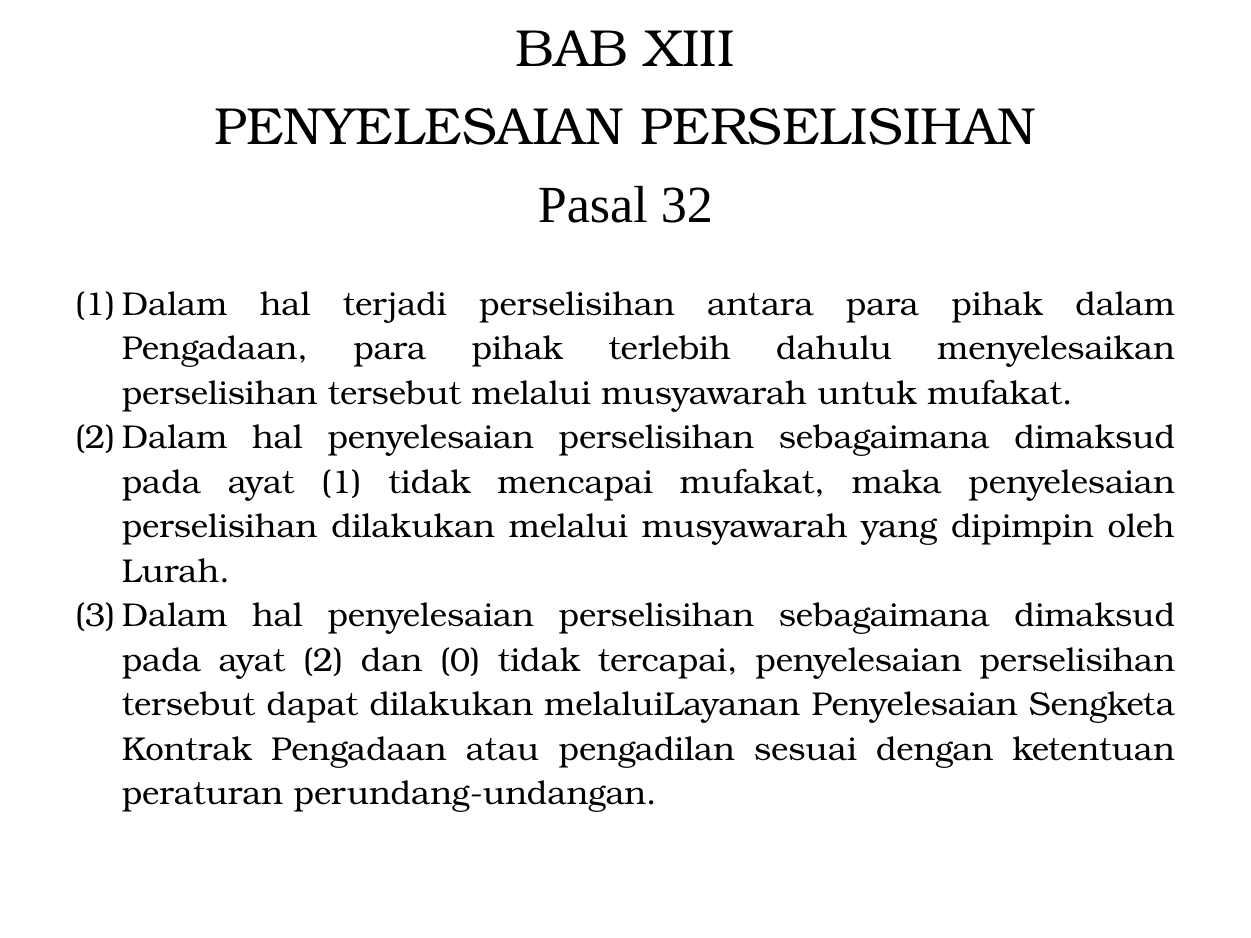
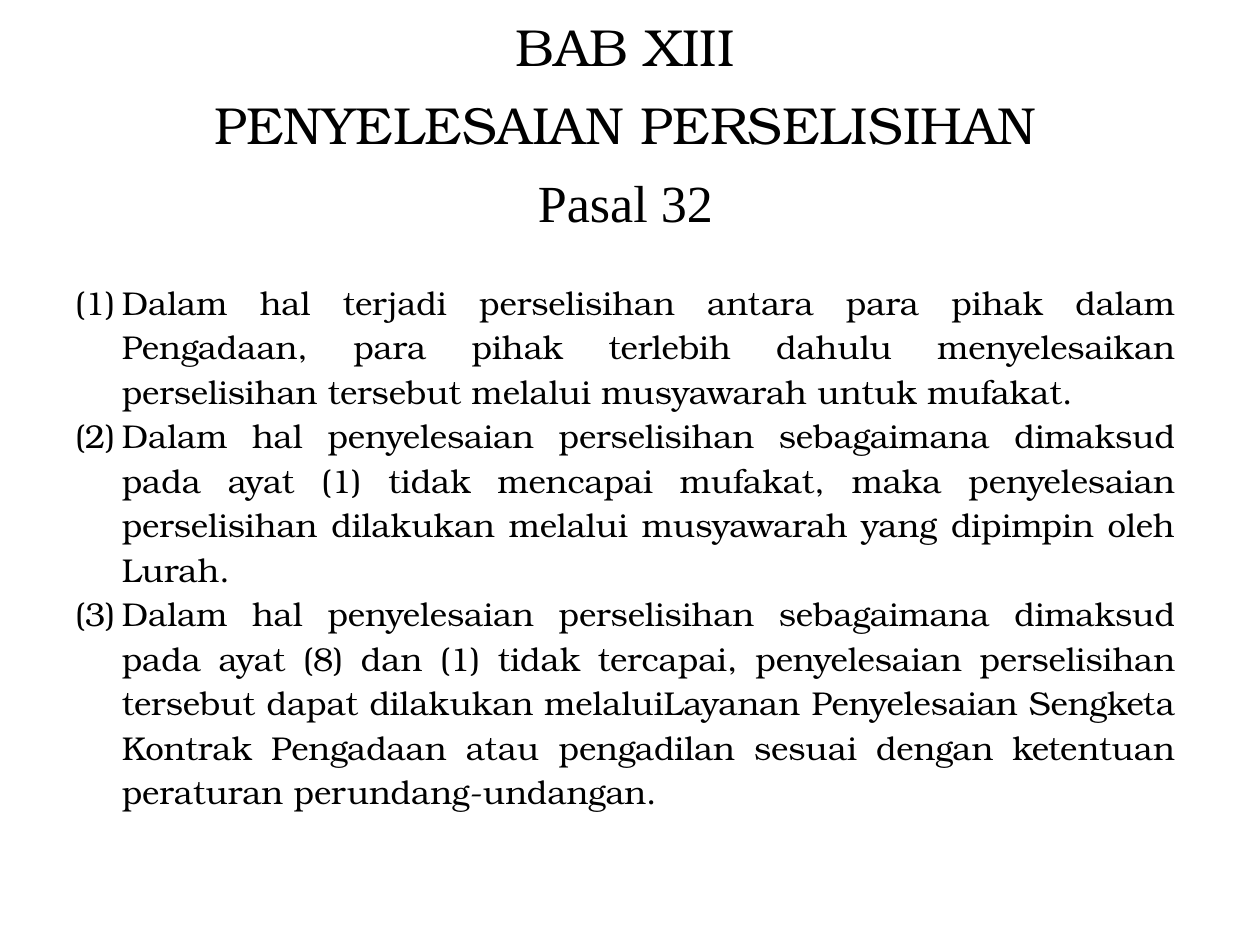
2: 2 -> 8
dan 0: 0 -> 1
